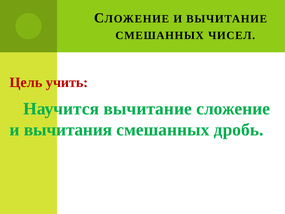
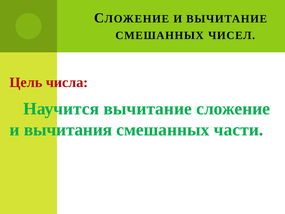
учить: учить -> числа
дробь: дробь -> части
